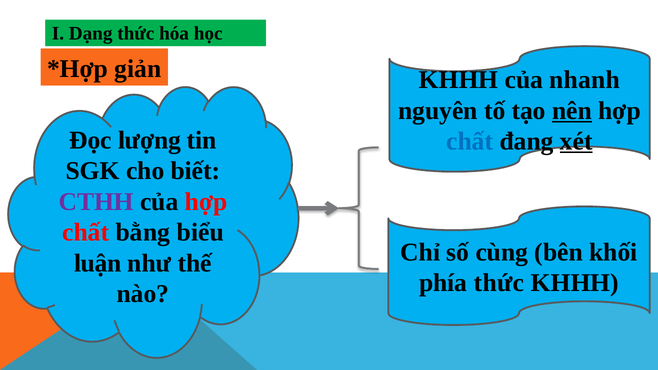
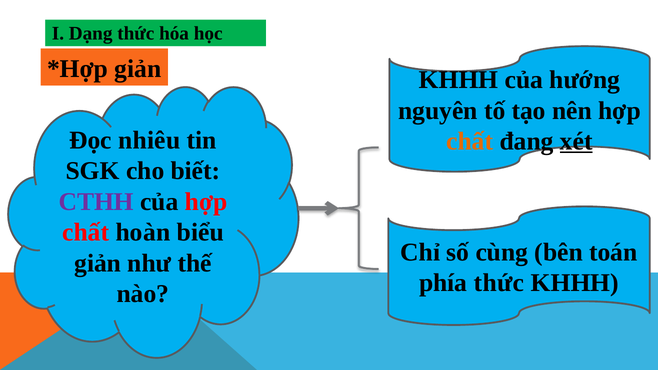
nhanh: nhanh -> hướng
nên underline: present -> none
lượng: lượng -> nhiêu
chất at (470, 141) colour: blue -> orange
bằng: bằng -> hoàn
khối: khối -> toán
luận at (98, 263): luận -> giản
